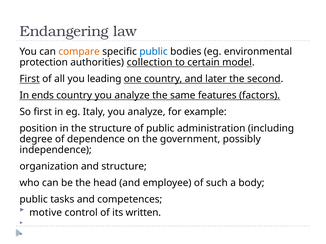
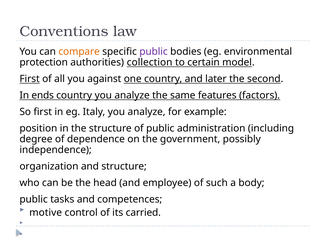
Endangering: Endangering -> Conventions
public at (154, 52) colour: blue -> purple
leading: leading -> against
written: written -> carried
